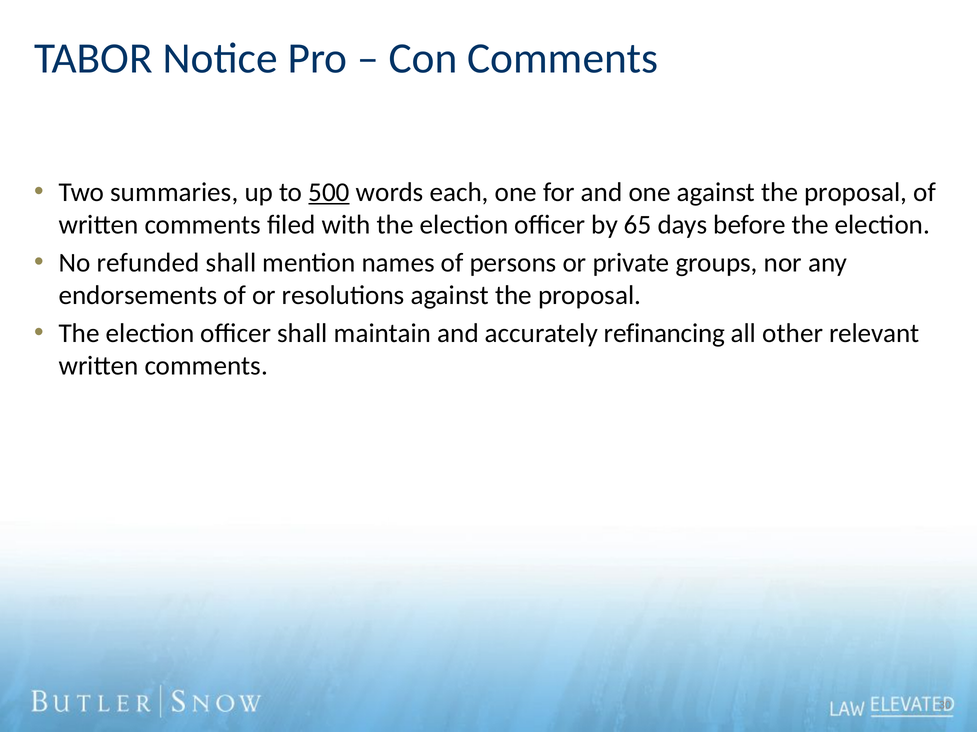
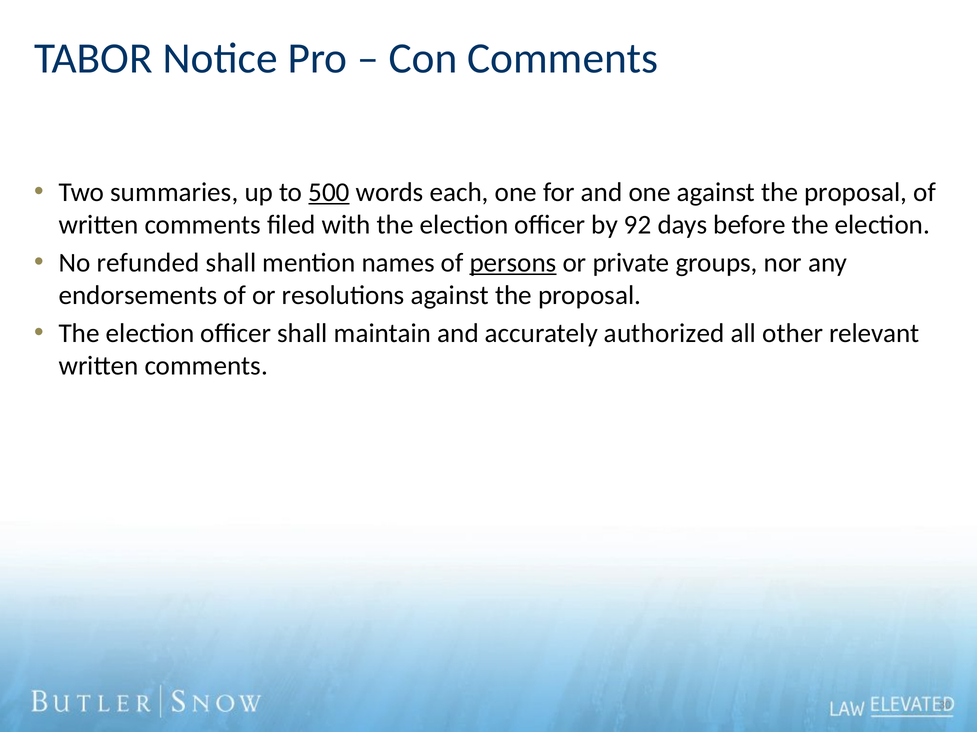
65: 65 -> 92
persons underline: none -> present
refinancing: refinancing -> authorized
